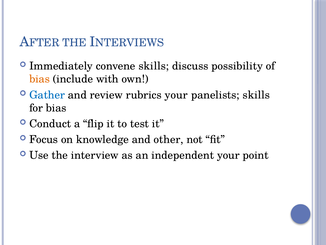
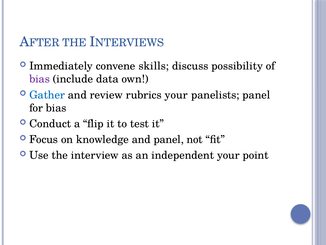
bias at (40, 79) colour: orange -> purple
with: with -> data
panelists skills: skills -> panel
and other: other -> panel
